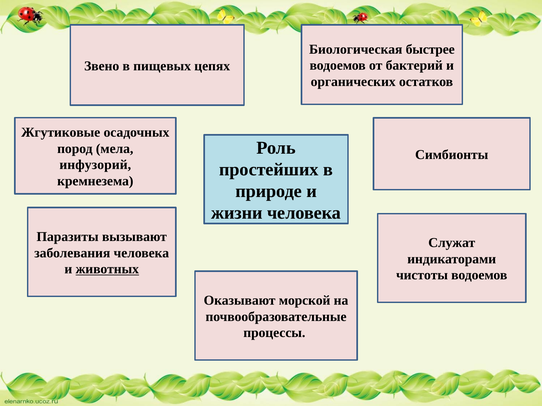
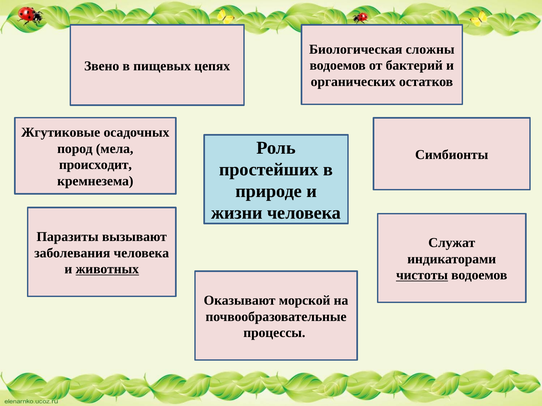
быстрее: быстрее -> сложны
инфузорий: инфузорий -> происходит
чистоты underline: none -> present
